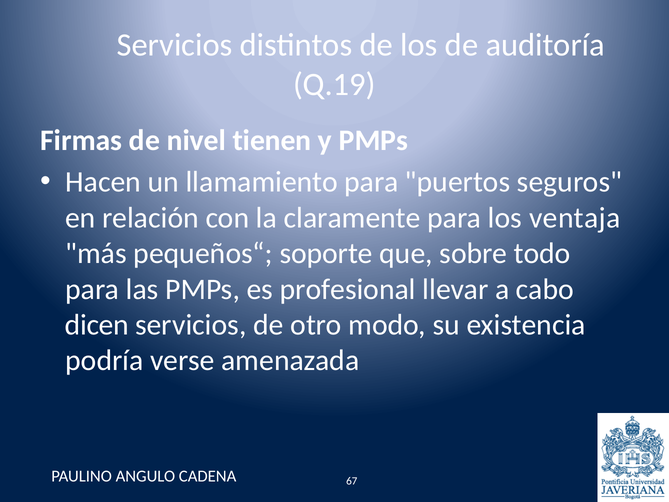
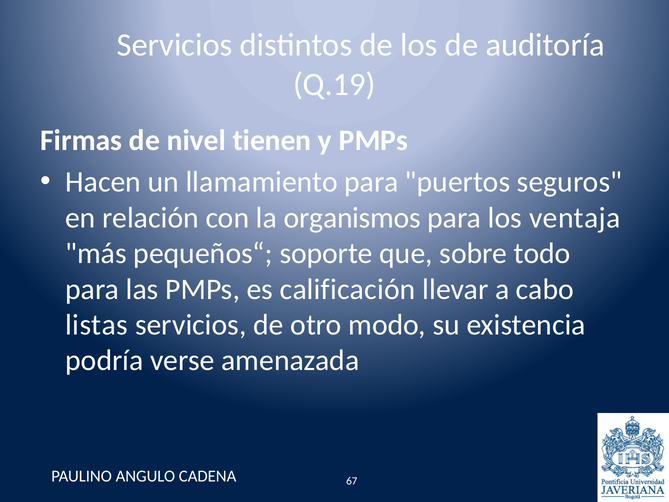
claramente: claramente -> organismos
profesional: profesional -> calificación
dicen: dicen -> listas
